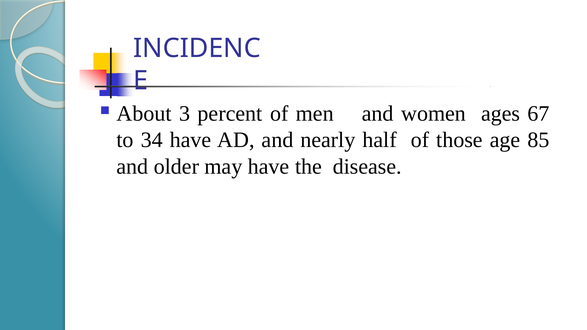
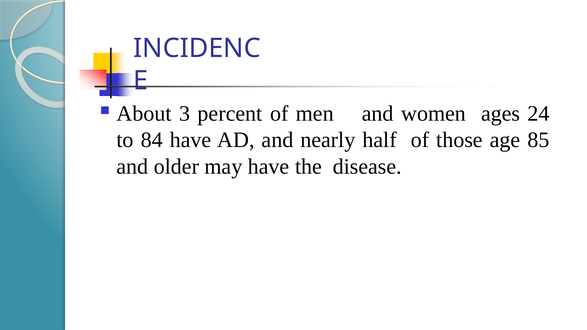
67: 67 -> 24
34: 34 -> 84
